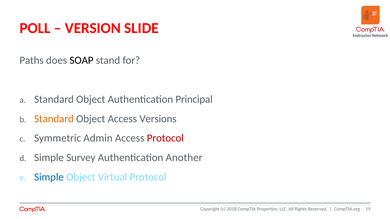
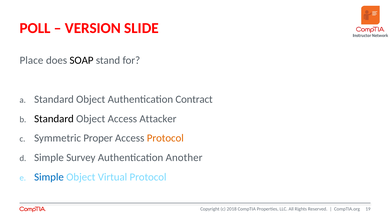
Paths: Paths -> Place
Principal: Principal -> Contract
Standard at (54, 119) colour: orange -> black
Versions: Versions -> Attacker
Admin: Admin -> Proper
Protocol at (165, 138) colour: red -> orange
